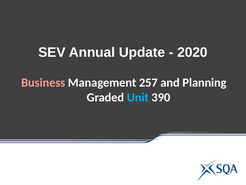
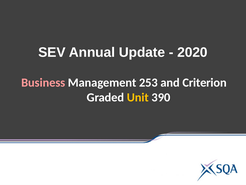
257: 257 -> 253
Planning: Planning -> Criterion
Unit colour: light blue -> yellow
